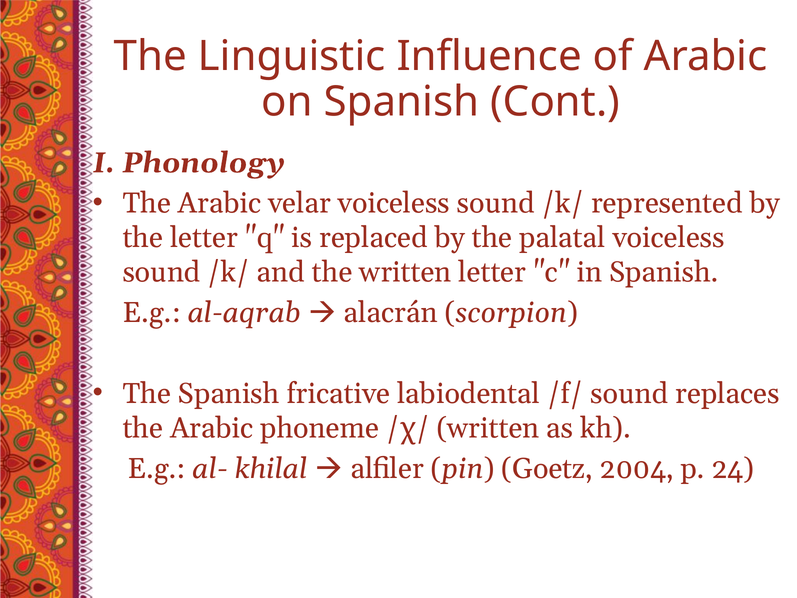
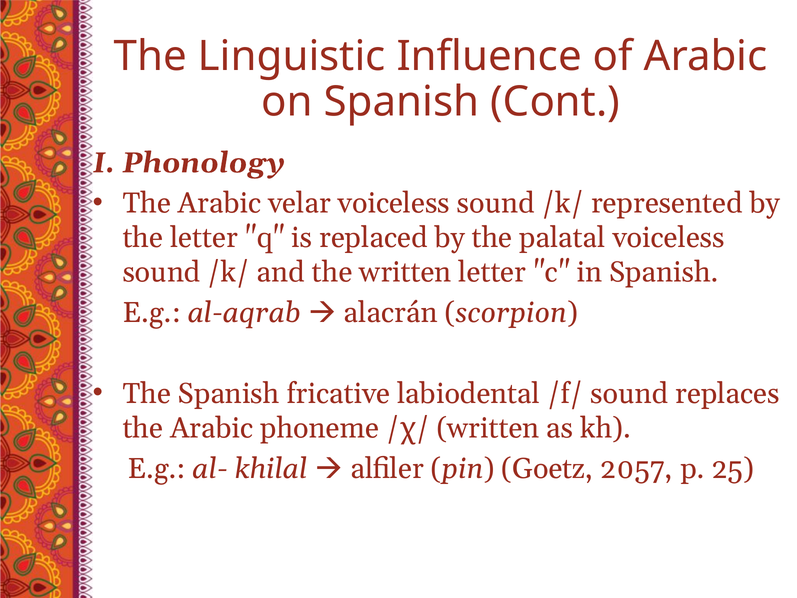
2004: 2004 -> 2057
24: 24 -> 25
